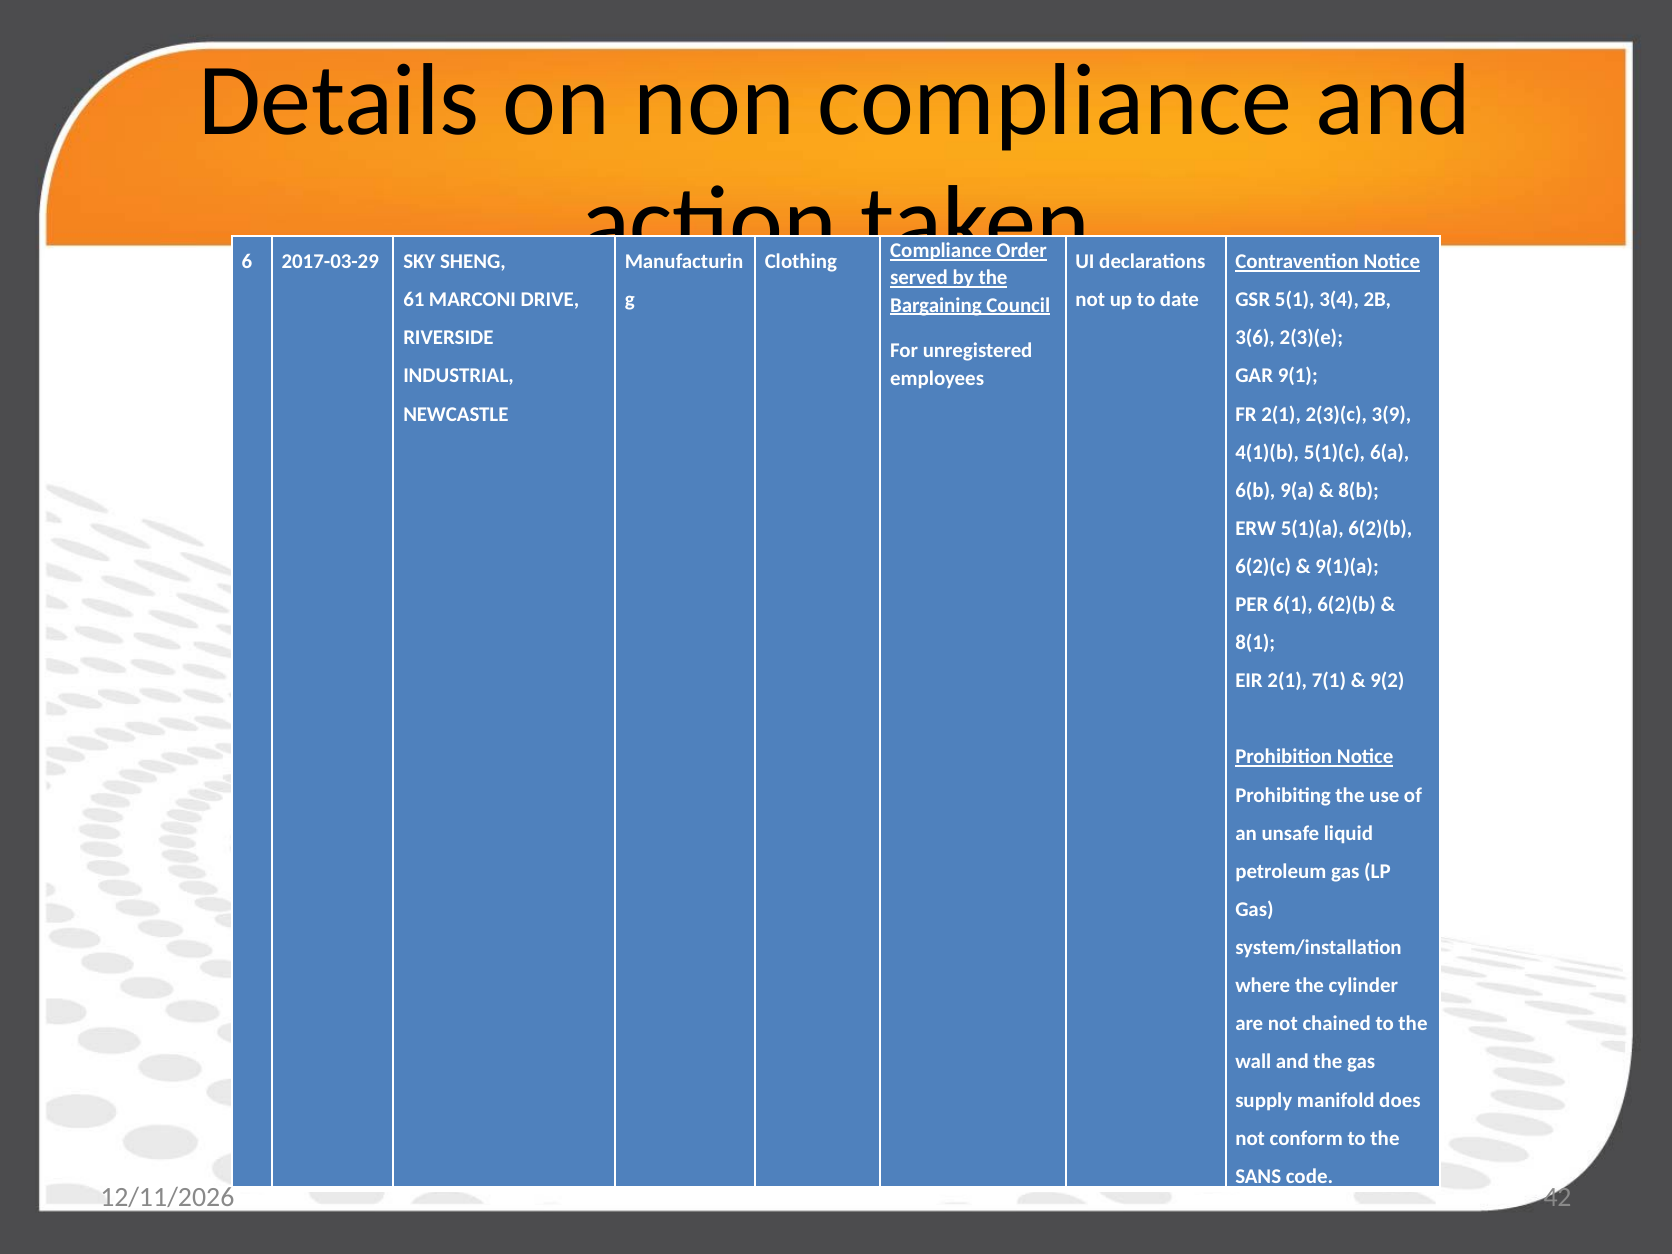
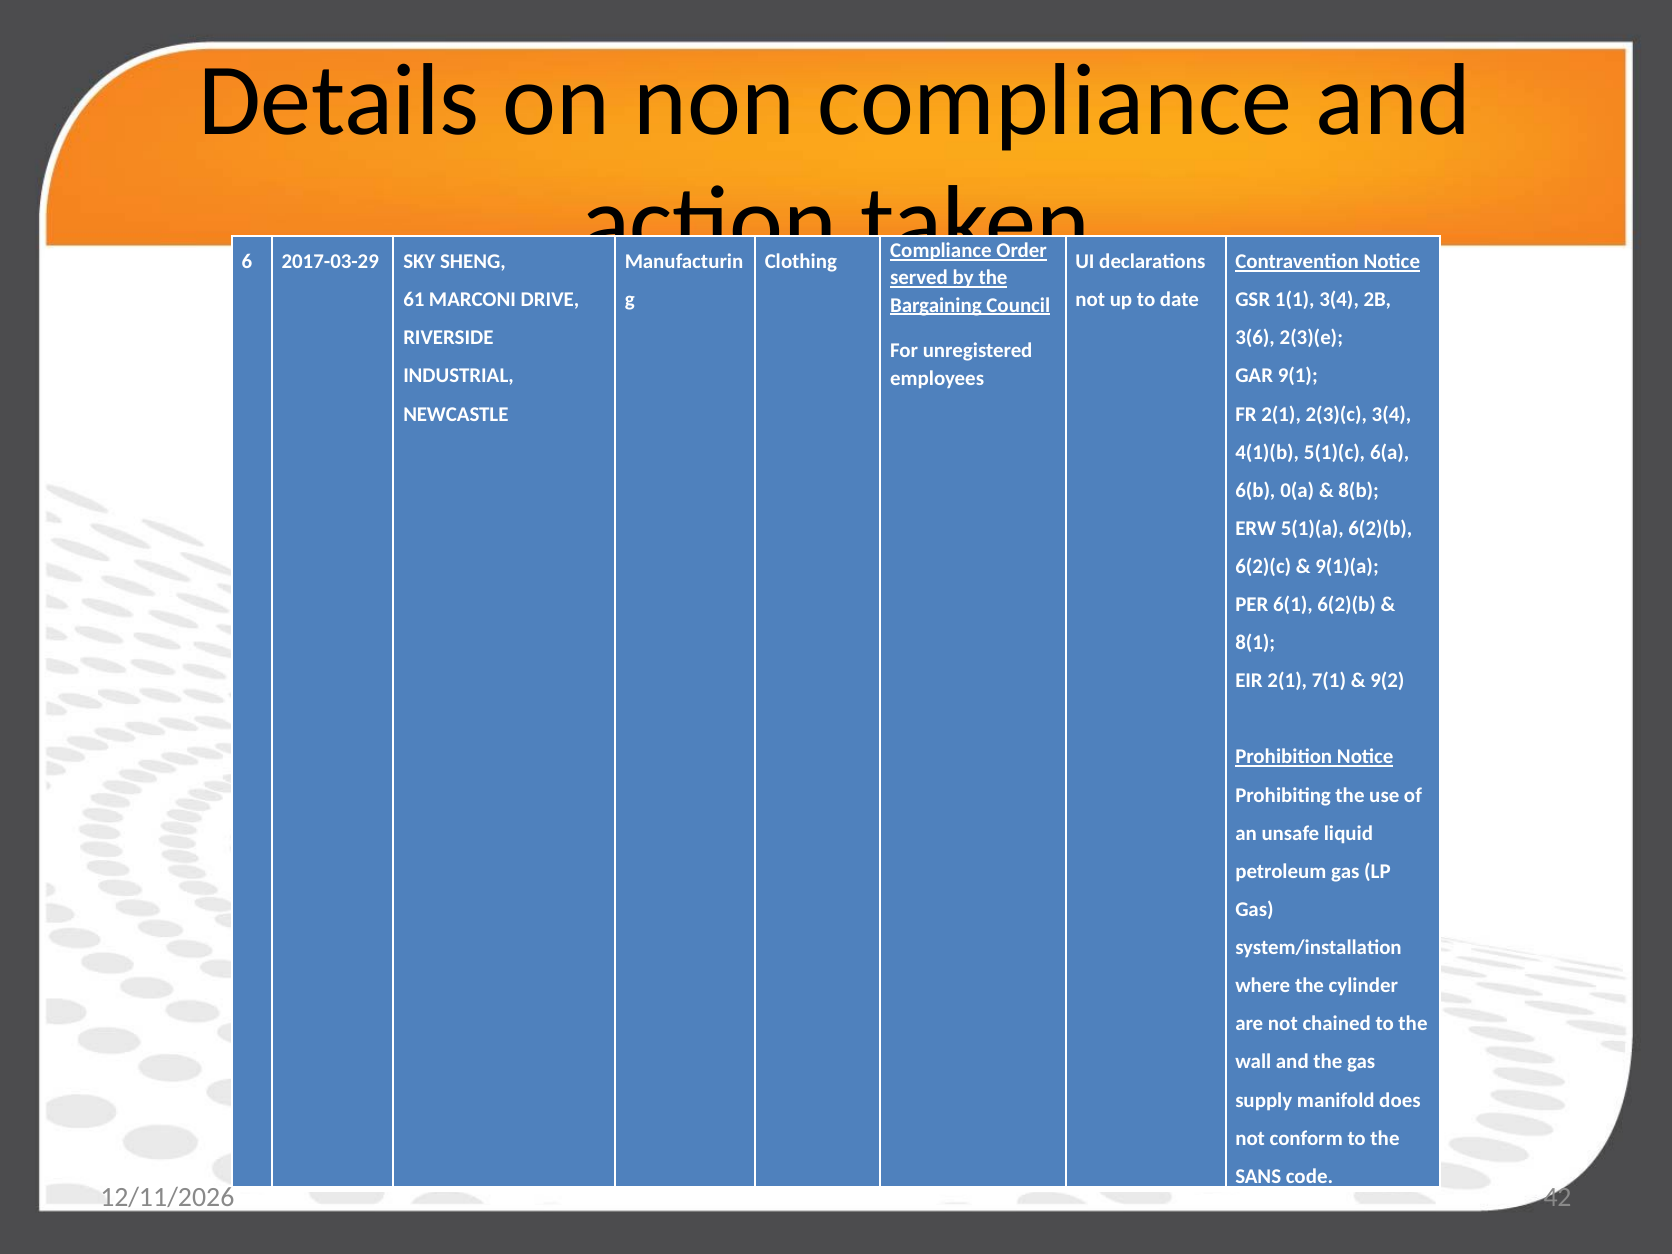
5(1: 5(1 -> 1(1
2(3)(c 3(9: 3(9 -> 3(4
9(a: 9(a -> 0(a
